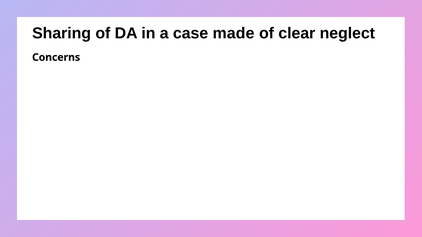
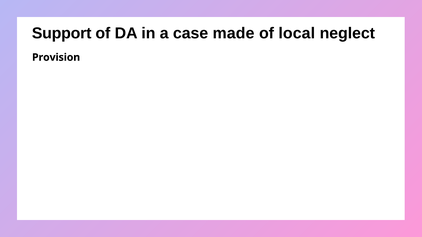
Sharing: Sharing -> Support
clear: clear -> local
Concerns: Concerns -> Provision
